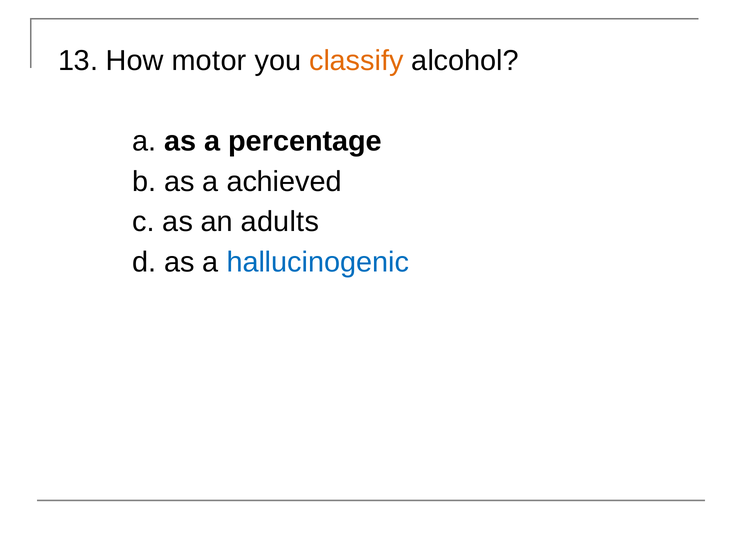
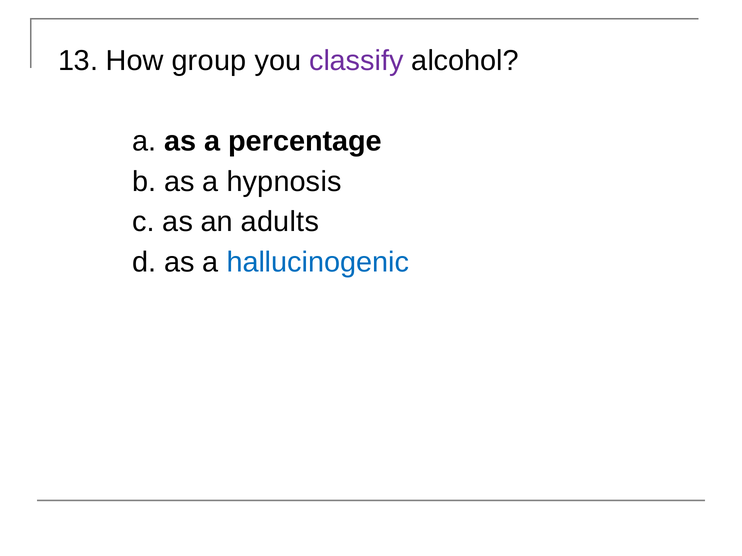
motor: motor -> group
classify colour: orange -> purple
achieved: achieved -> hypnosis
